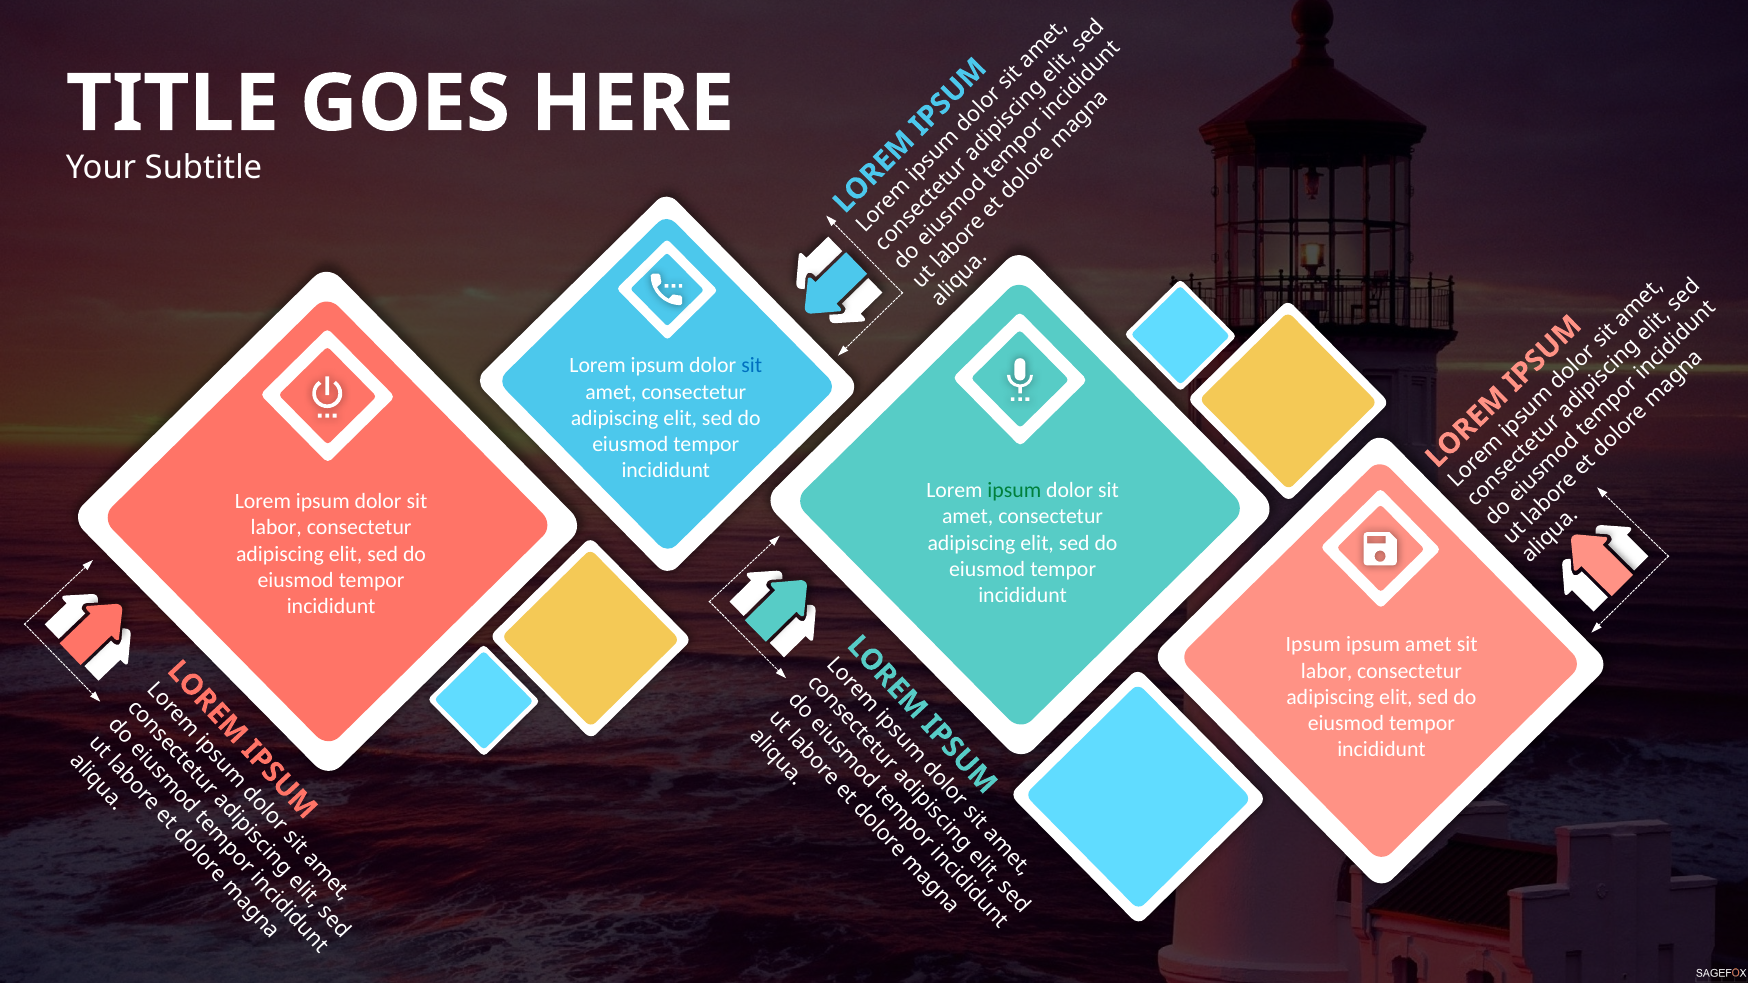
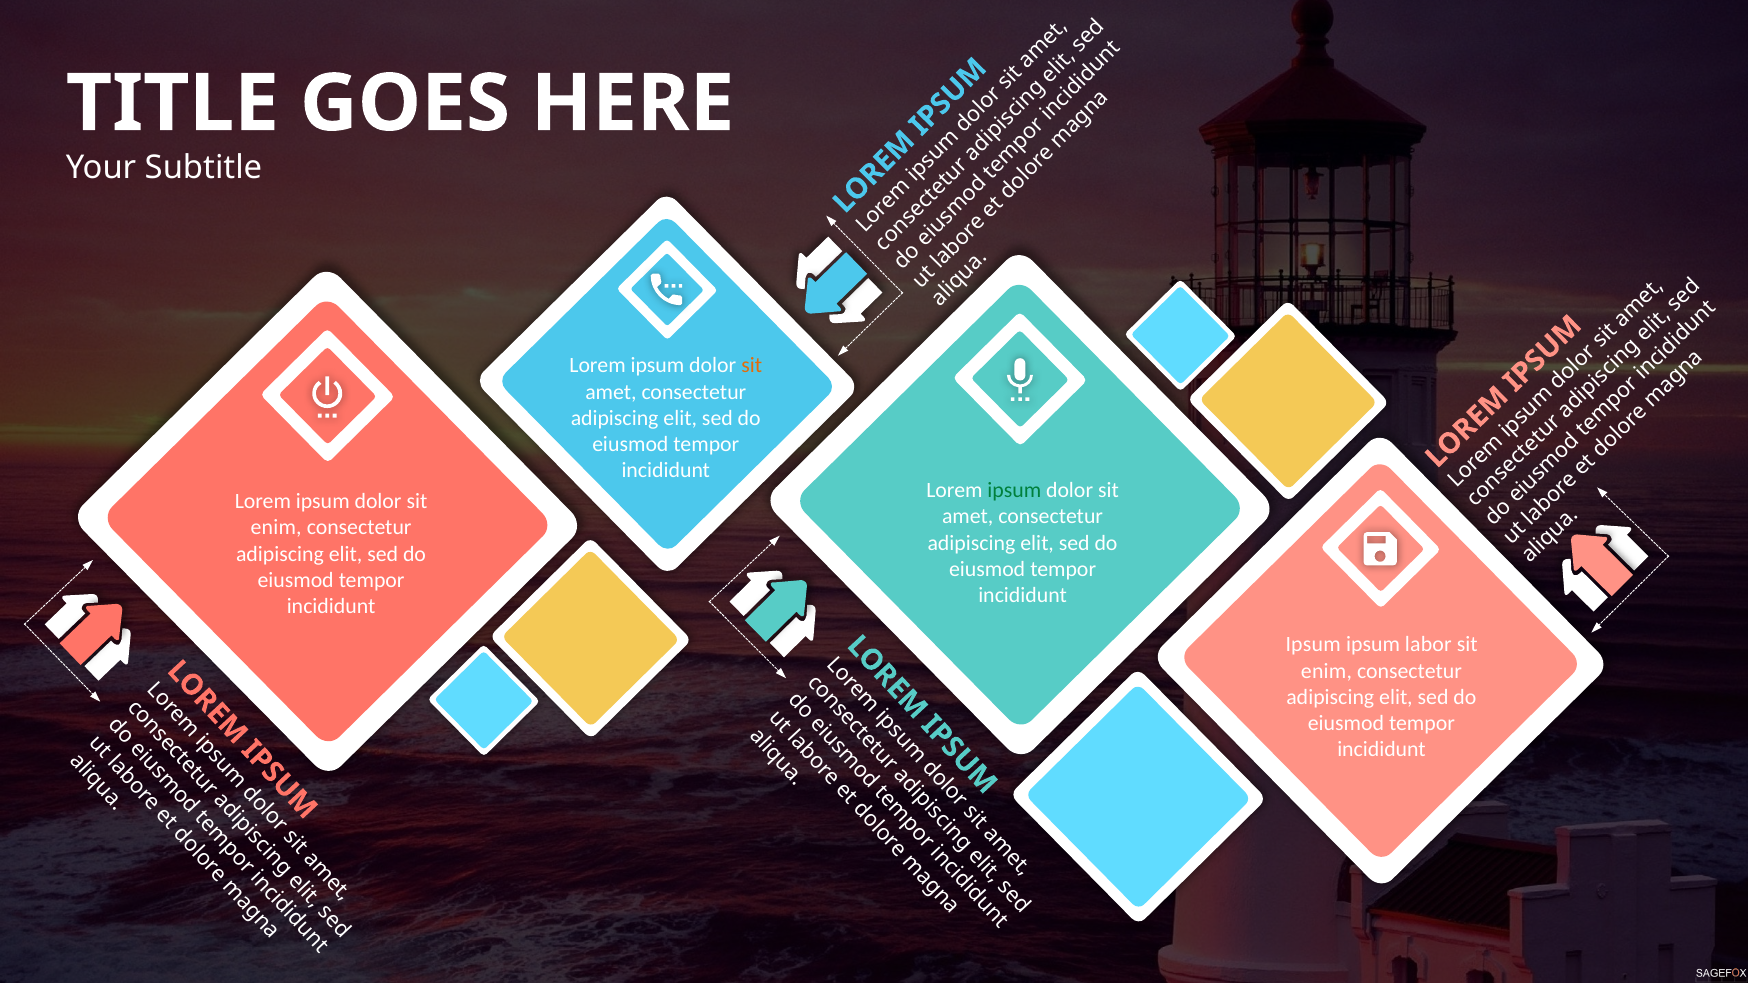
sit at (752, 366) colour: blue -> orange
labor at (276, 528): labor -> enim
ipsum amet: amet -> labor
labor at (1327, 671): labor -> enim
